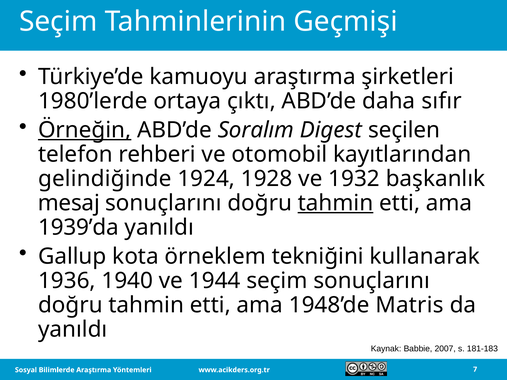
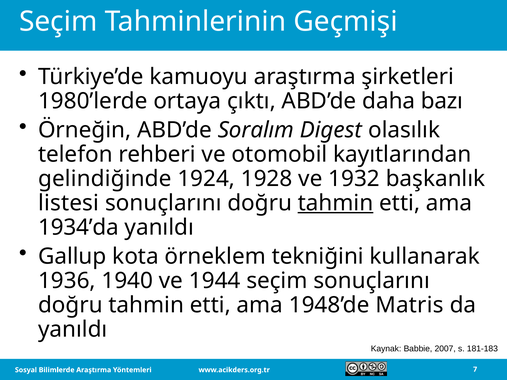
sıfır: sıfır -> bazı
Örneğin underline: present -> none
seçilen: seçilen -> olasılık
mesaj: mesaj -> listesi
1939’da: 1939’da -> 1934’da
